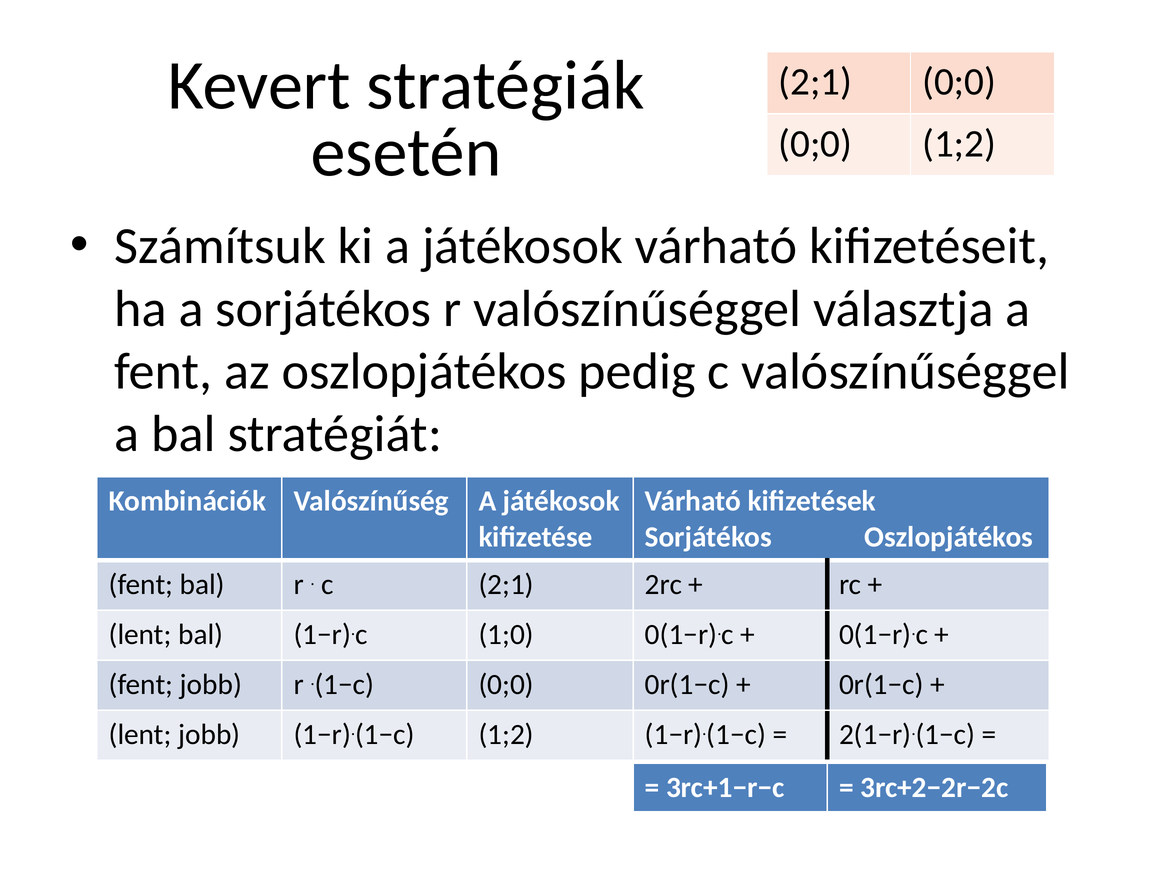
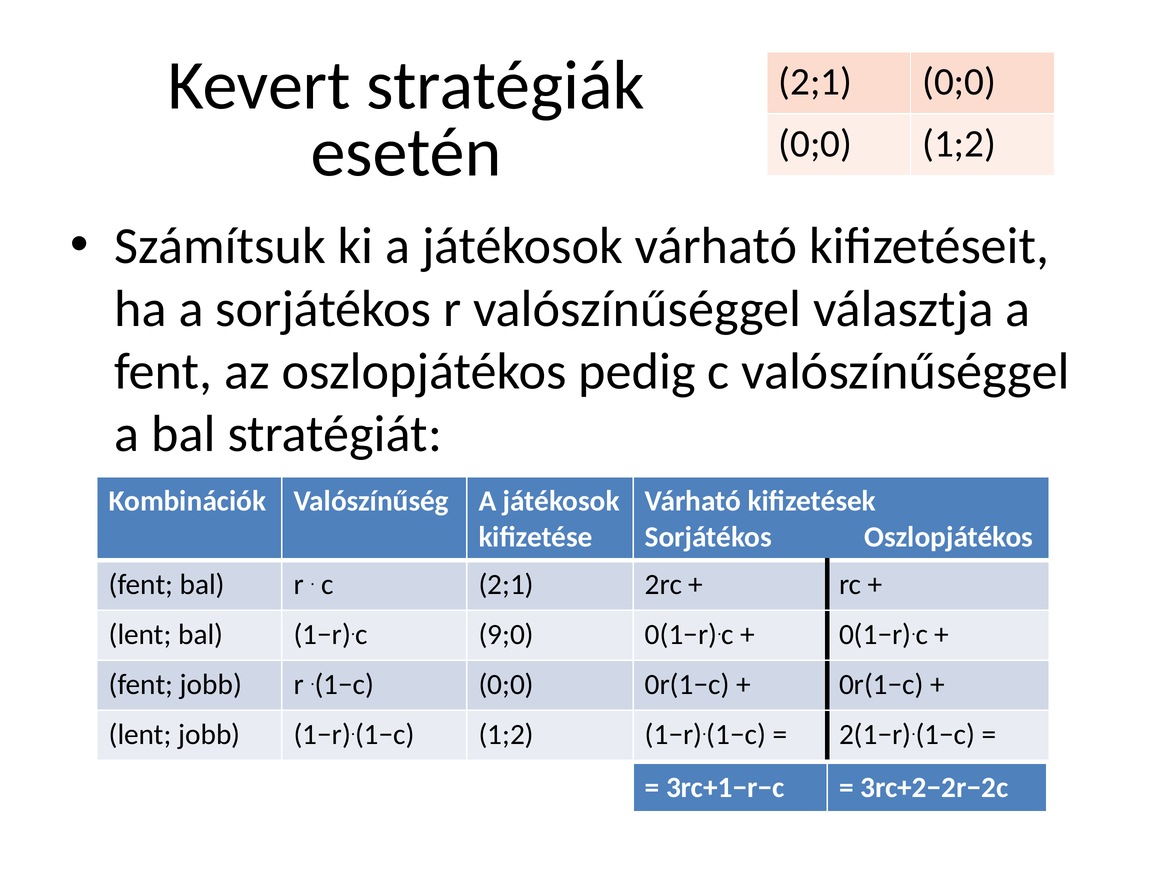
1;0: 1;0 -> 9;0
